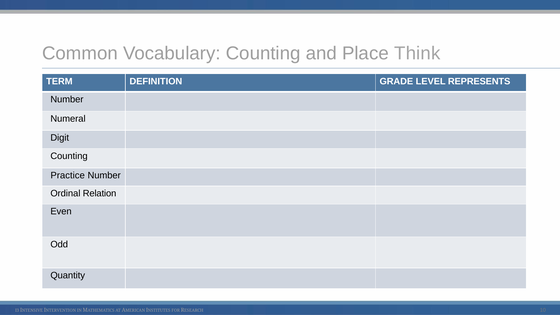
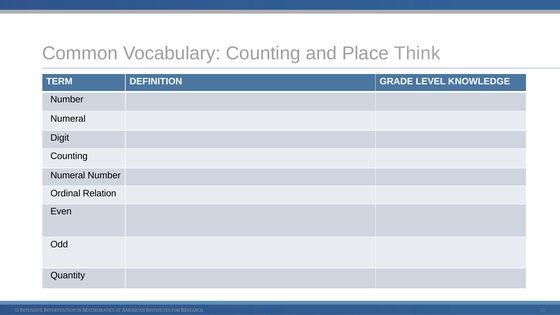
REPRESENTS: REPRESENTS -> KNOWLEDGE
Practice at (68, 175): Practice -> Numeral
